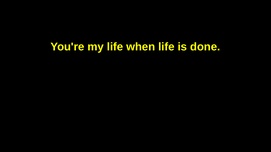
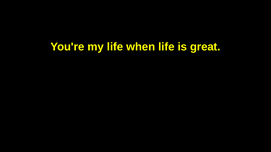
done: done -> great
